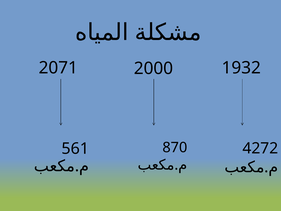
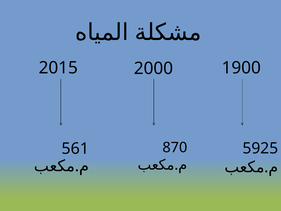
2071: 2071 -> 2015
1932: 1932 -> 1900
4272: 4272 -> 5925
